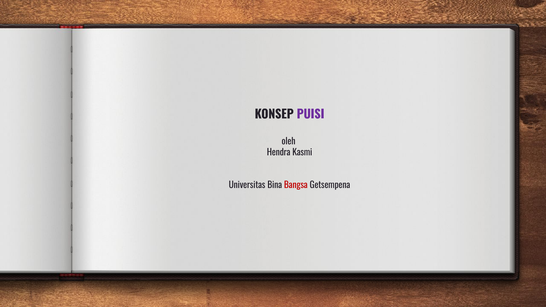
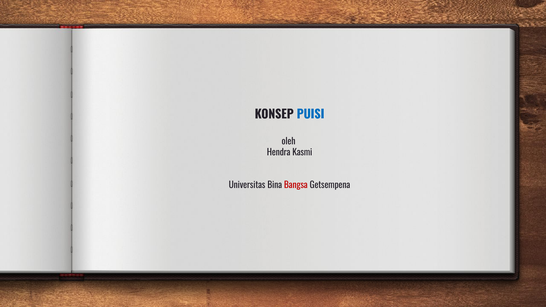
PUISI colour: purple -> blue
